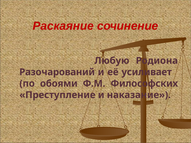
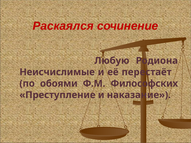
Раскаяние: Раскаяние -> Раскаялся
Разочарований: Разочарований -> Неисчислимые
усиливает: усиливает -> перестаёт
